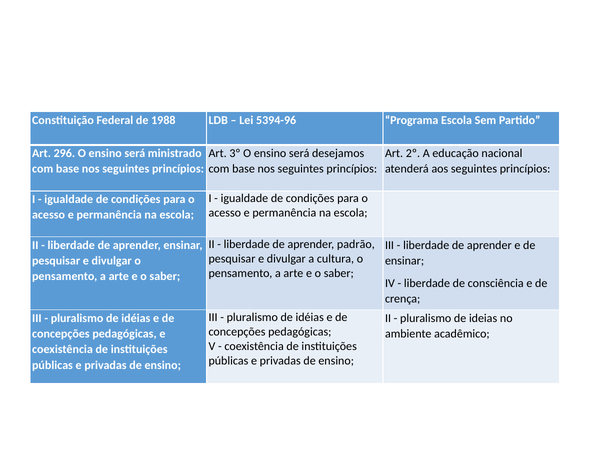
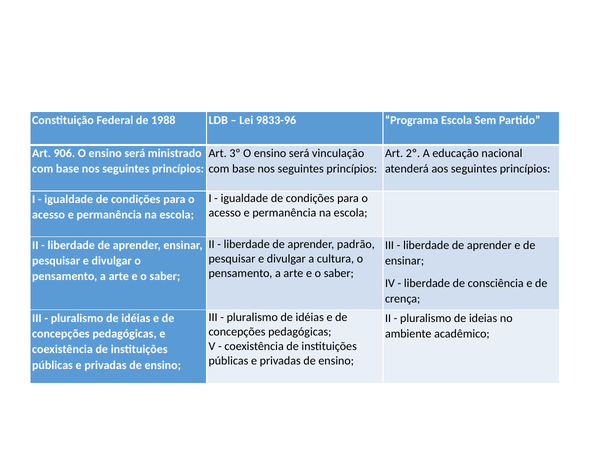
5394-96: 5394-96 -> 9833-96
296: 296 -> 906
desejamos: desejamos -> vinculação
